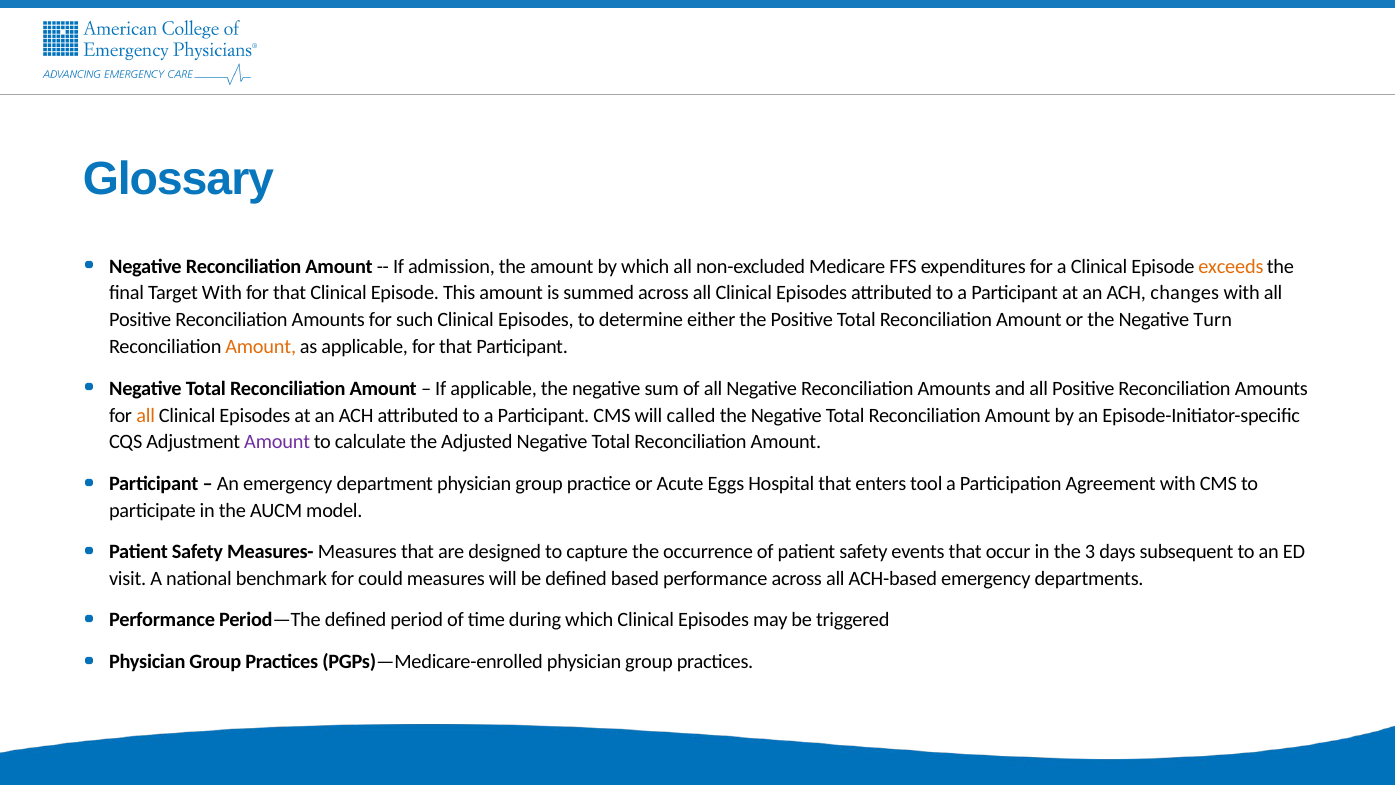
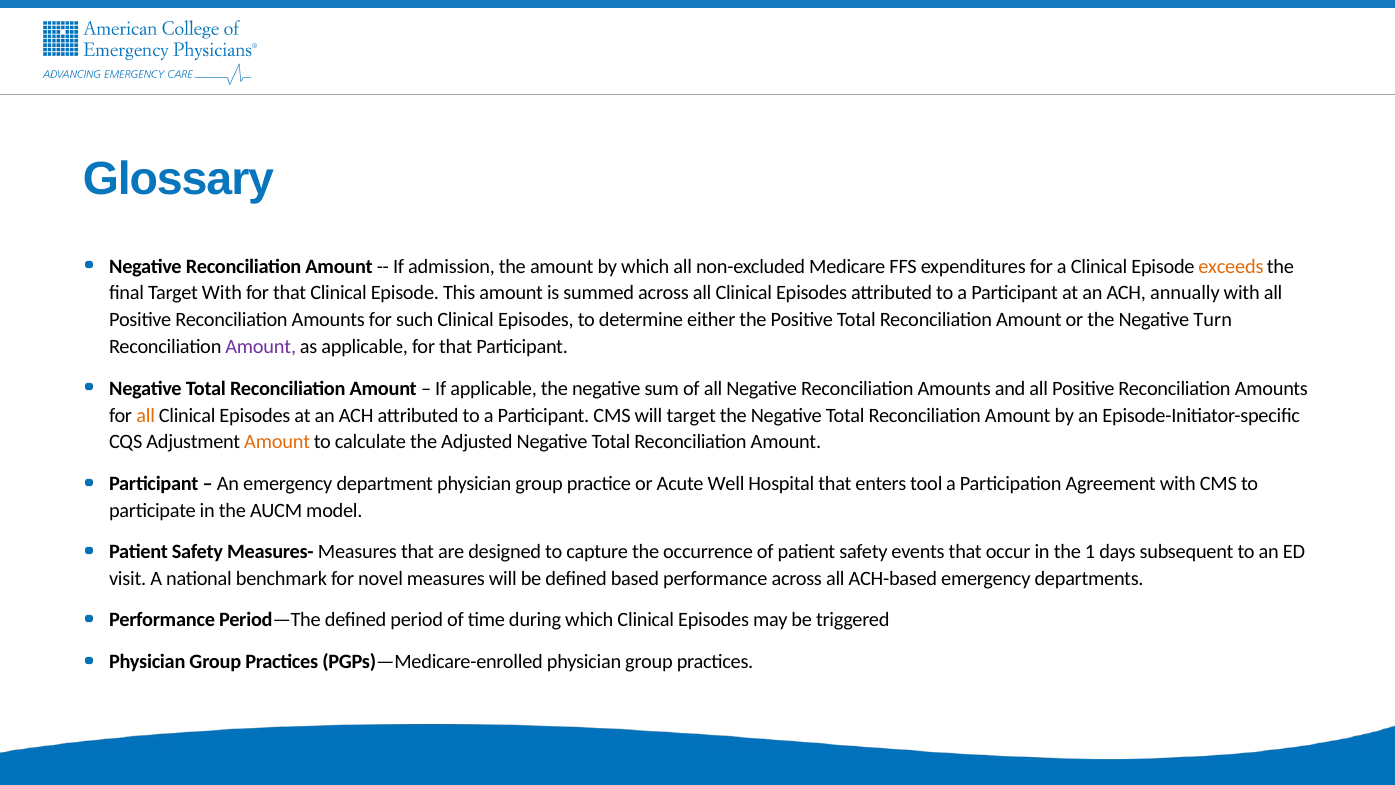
changes: changes -> annually
Amount at (261, 347) colour: orange -> purple
will called: called -> target
Amount at (277, 442) colour: purple -> orange
Eggs: Eggs -> Well
3: 3 -> 1
could: could -> novel
